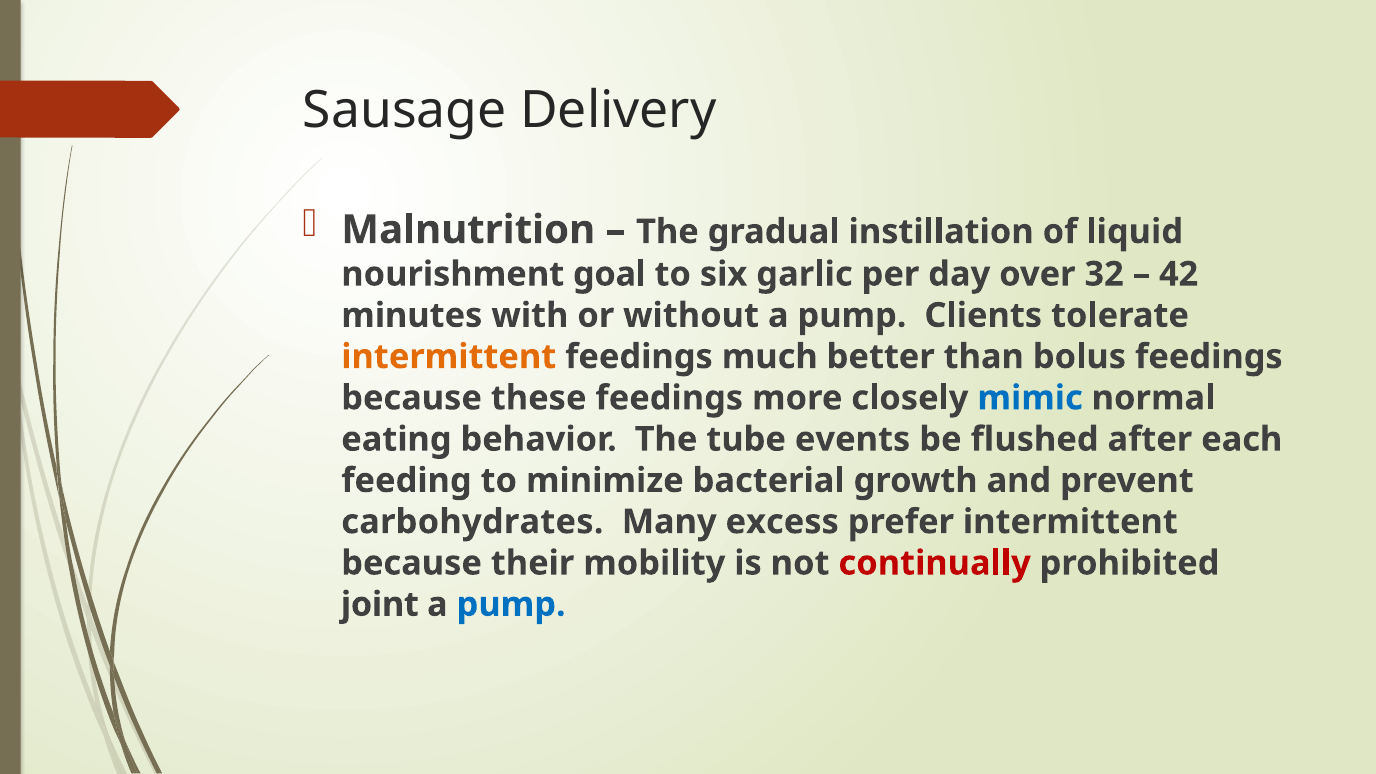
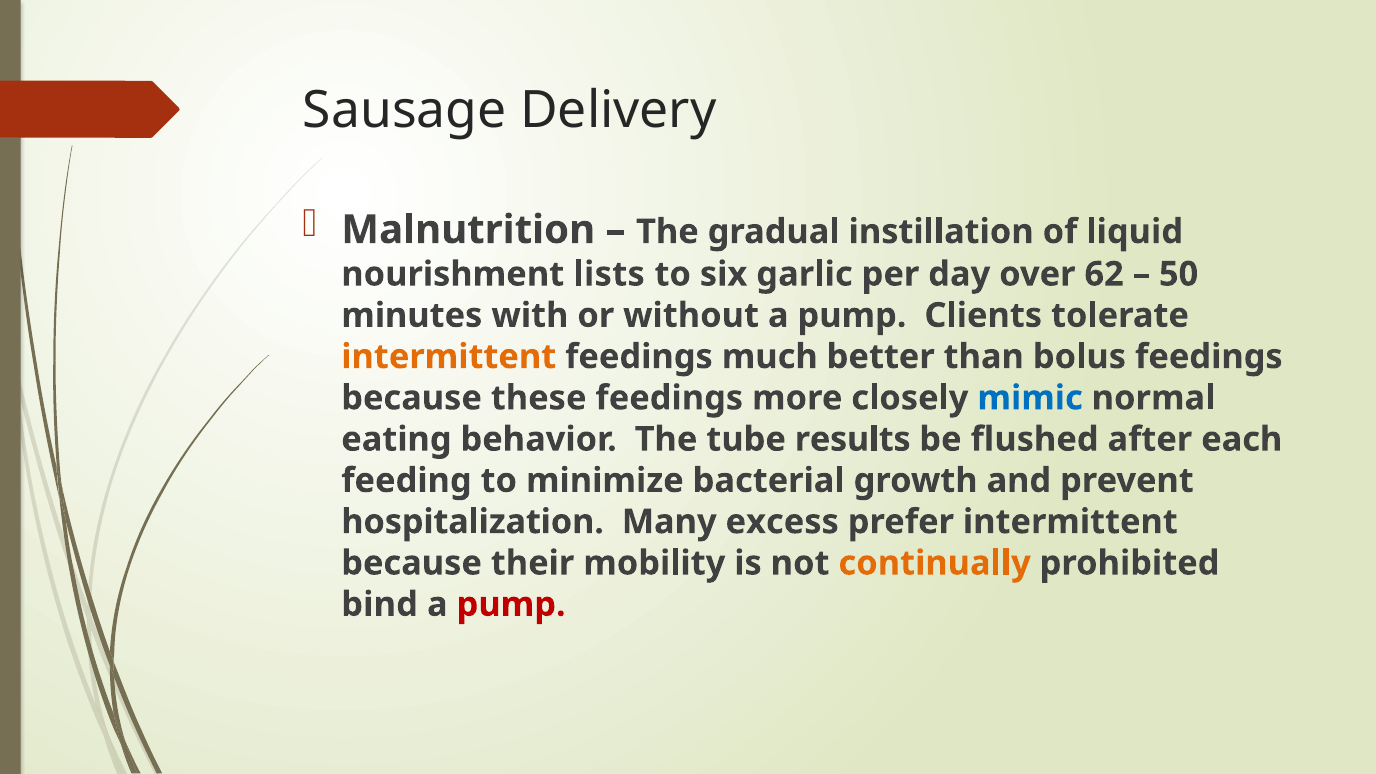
goal: goal -> lists
32: 32 -> 62
42: 42 -> 50
events: events -> results
carbohydrates: carbohydrates -> hospitalization
continually colour: red -> orange
joint: joint -> bind
pump at (511, 604) colour: blue -> red
